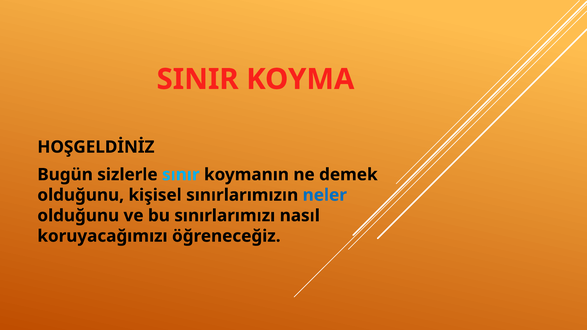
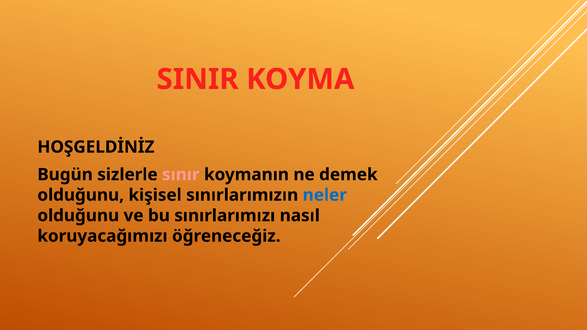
sınır colour: light blue -> pink
